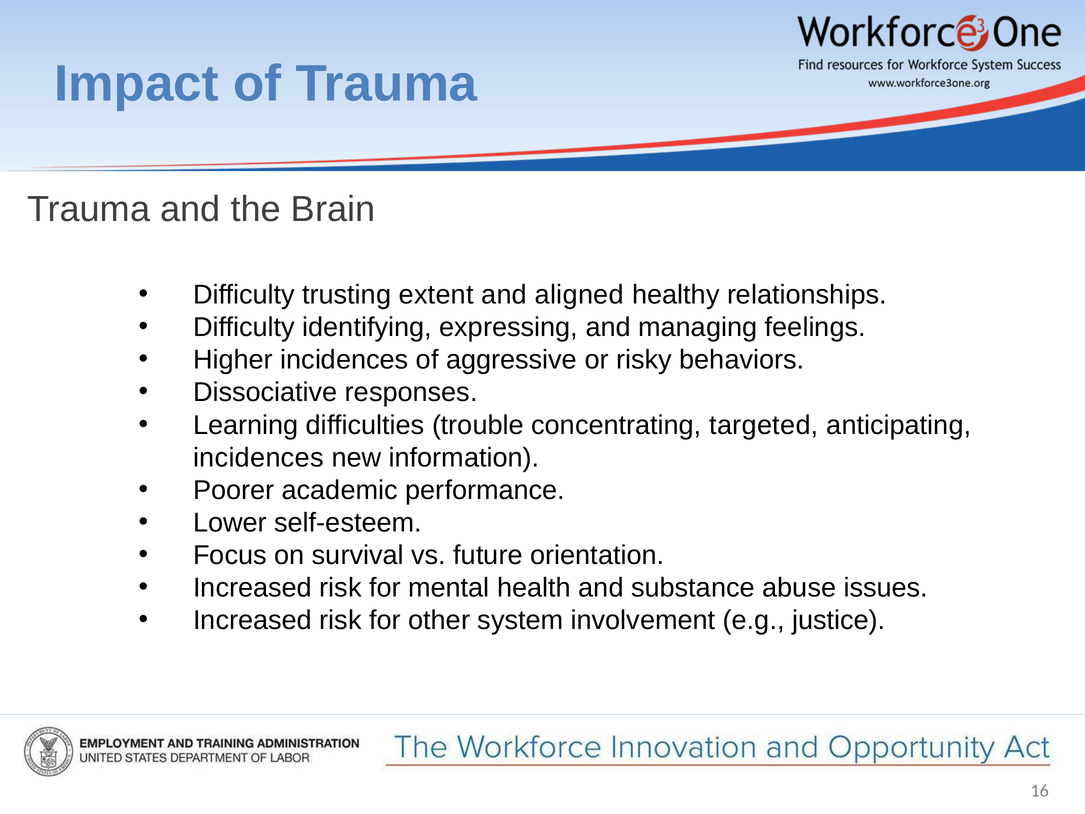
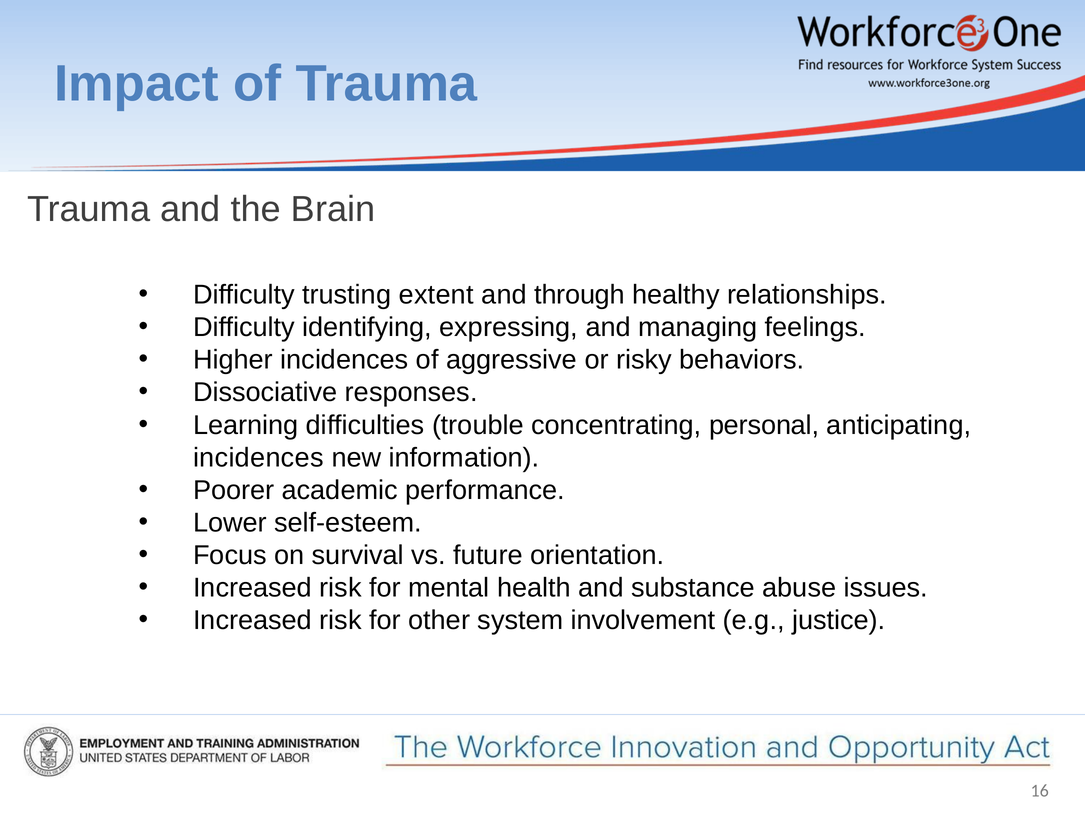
aligned: aligned -> through
targeted: targeted -> personal
